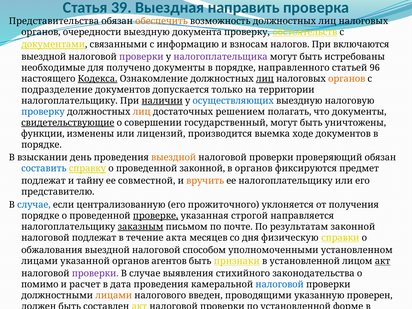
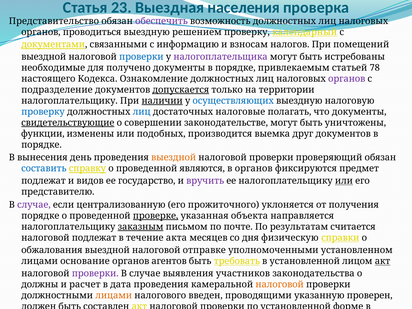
39: 39 -> 23
направить: направить -> населения
Представительства: Представительства -> Представительство
обеспечить colour: orange -> purple
очередности: очередности -> проводиться
документа: документа -> решением
обстоятельств: обстоятельств -> календарный
включаются: включаются -> помещений
проверки at (141, 57) colour: purple -> blue
направленного: направленного -> привлекаемым
96: 96 -> 78
Кодекса underline: present -> none
лиц at (265, 79) underline: present -> none
органов at (347, 79) colour: orange -> purple
допускается underline: none -> present
лиц at (142, 112) colour: orange -> blue
решением: решением -> налоговые
государственный: государственный -> законодательстве
лицензий: лицензий -> подобных
ходе: ходе -> друг
взыскании: взыскании -> вынесения
проведенной законной: законной -> являются
тайну: тайну -> видов
совместной: совместной -> государство
вручить colour: orange -> purple
или at (344, 181) underline: none -> present
случае at (34, 205) colour: blue -> purple
строгой: строгой -> объекта
результатам законной: законной -> считается
способом: способом -> отправке
указанной: указанной -> основание
признаки: признаки -> требовать
стихийного: стихийного -> участников
помимо: помимо -> должны
налоговой at (280, 284) colour: blue -> orange
